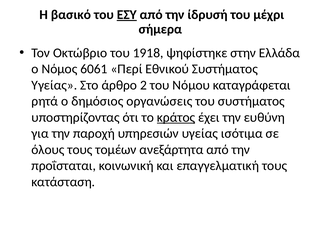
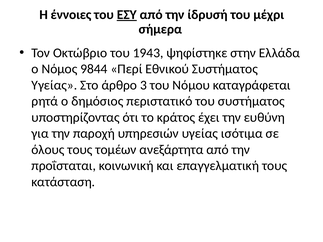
βασικό: βασικό -> έννοιες
1918: 1918 -> 1943
6061: 6061 -> 9844
2: 2 -> 3
οργανώσεις: οργανώσεις -> περιστατικό
κράτος underline: present -> none
